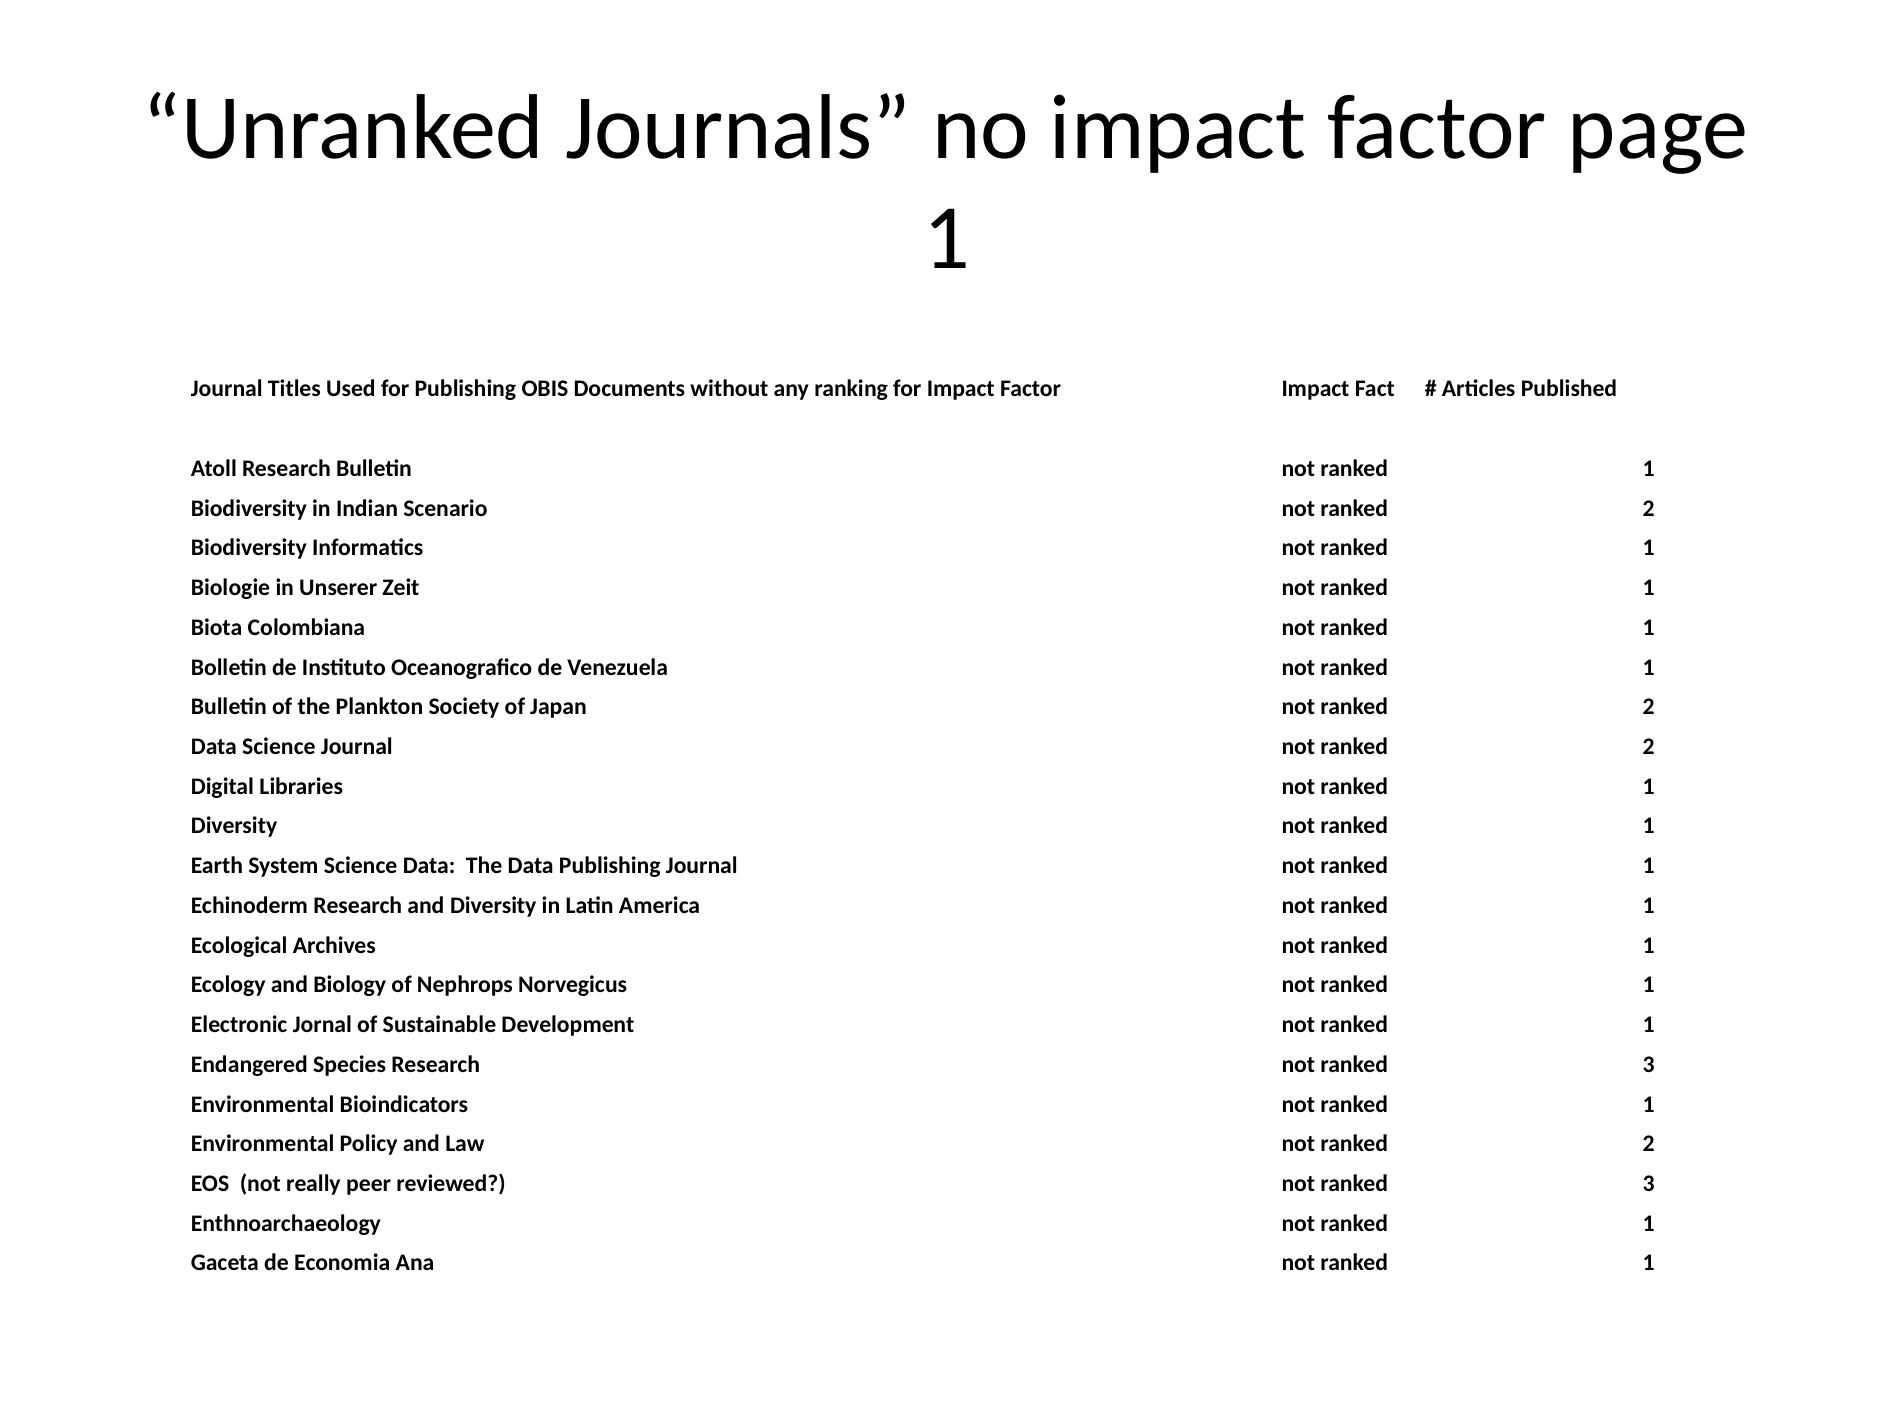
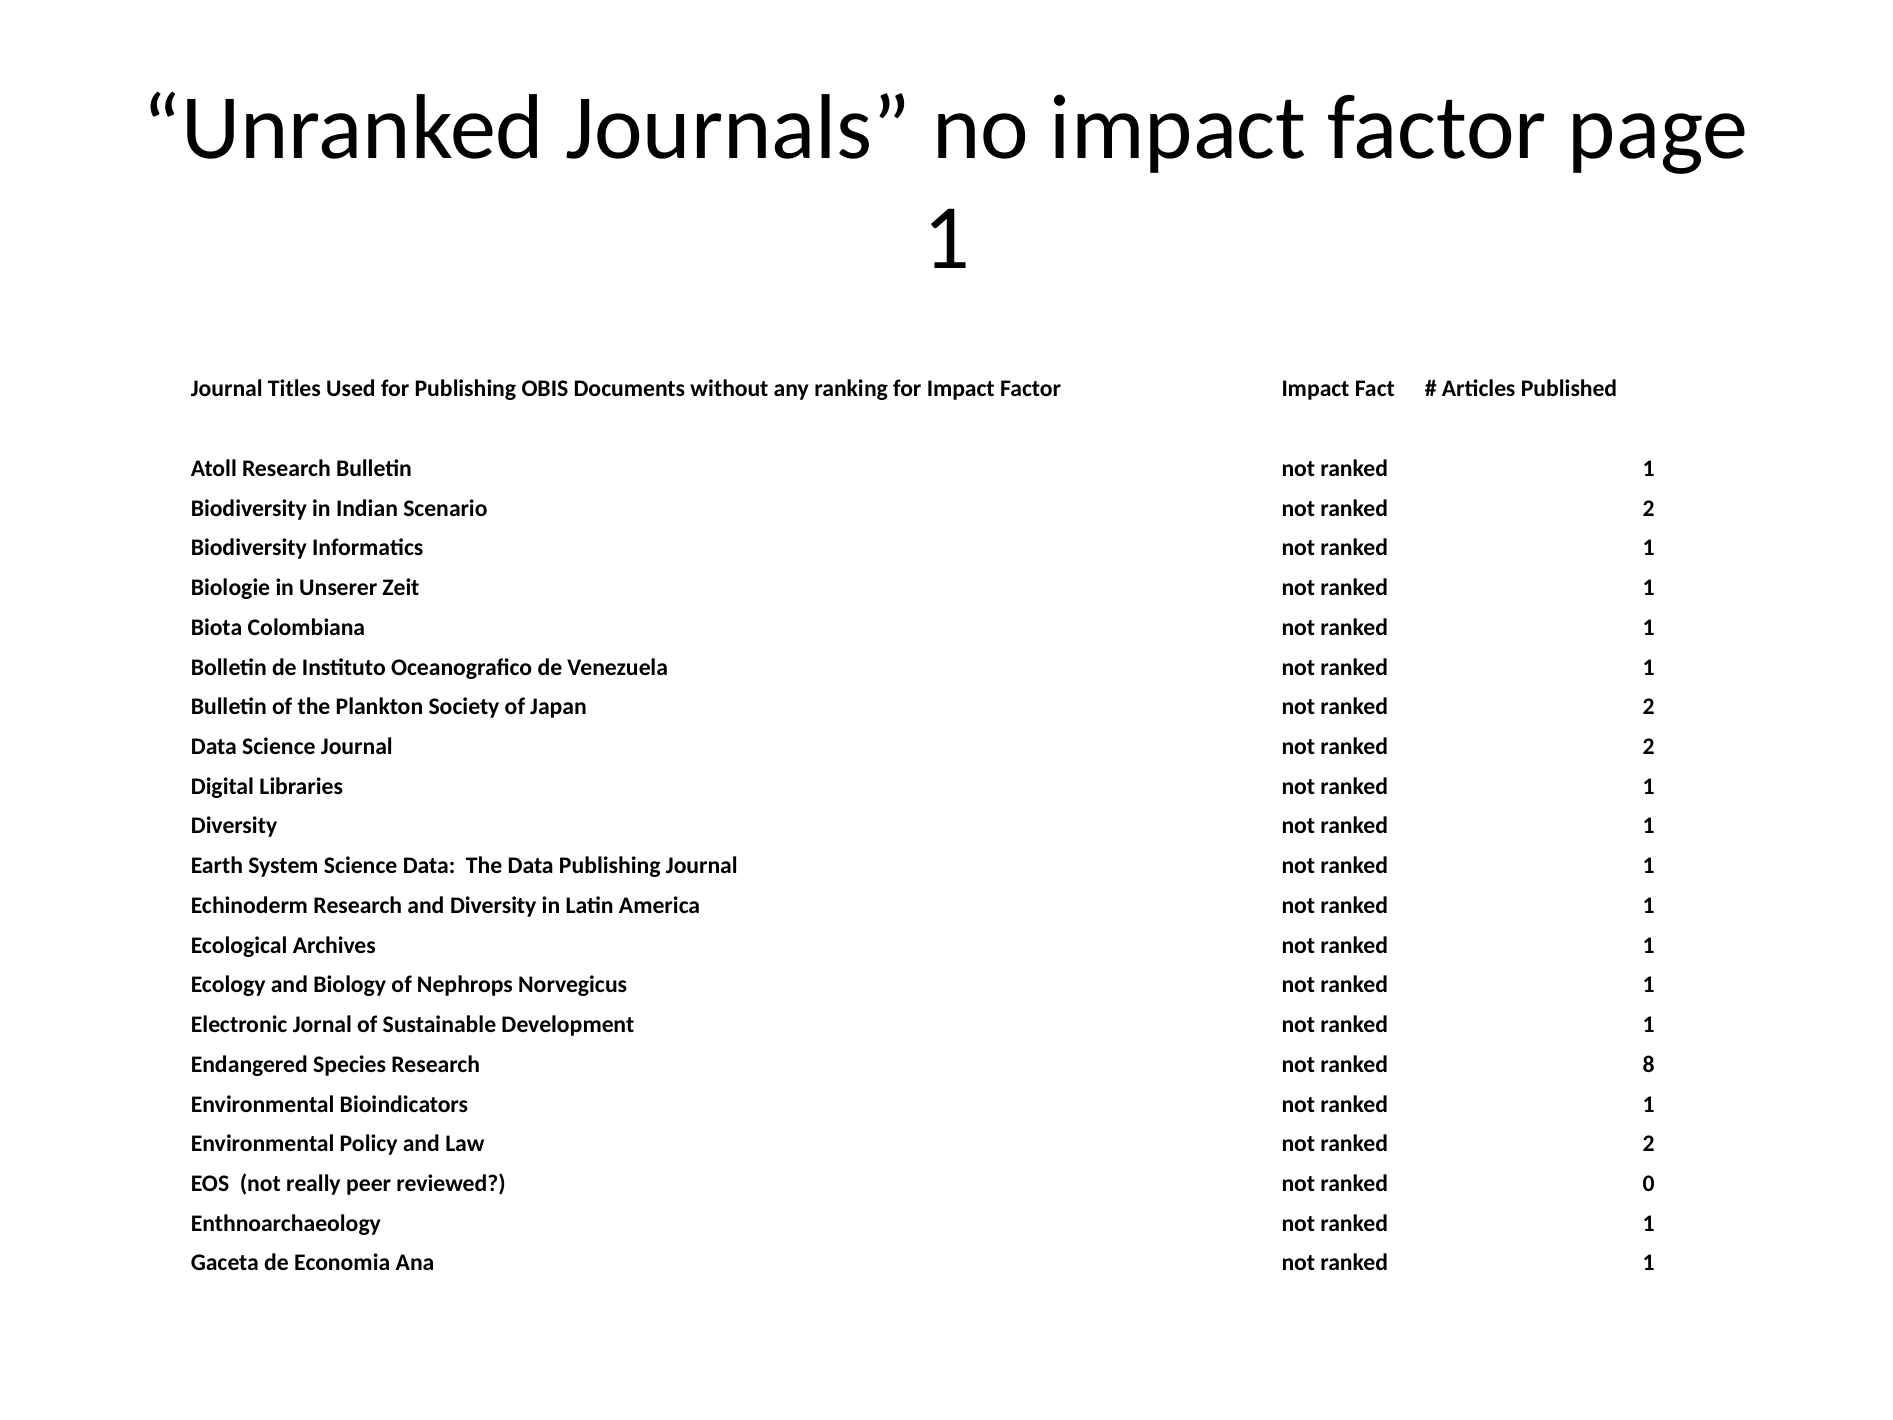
Research not ranked 3: 3 -> 8
reviewed not ranked 3: 3 -> 0
